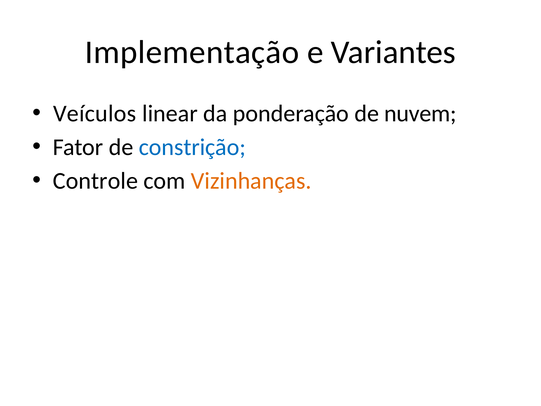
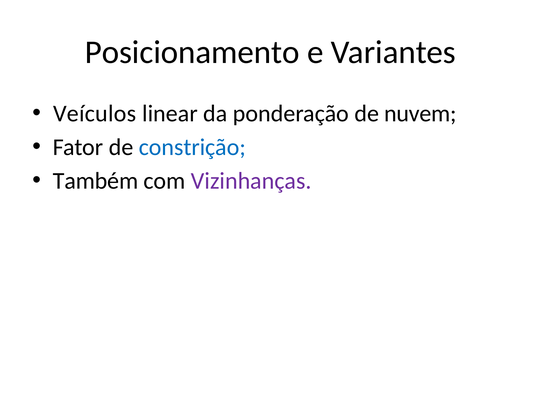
Implementação: Implementação -> Posicionamento
Controle: Controle -> Também
Vizinhanças colour: orange -> purple
